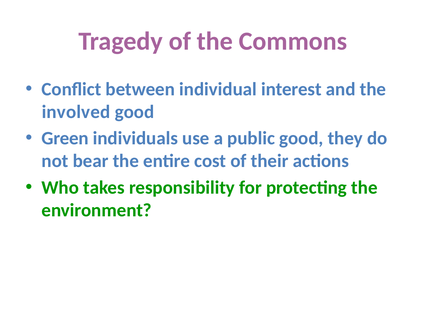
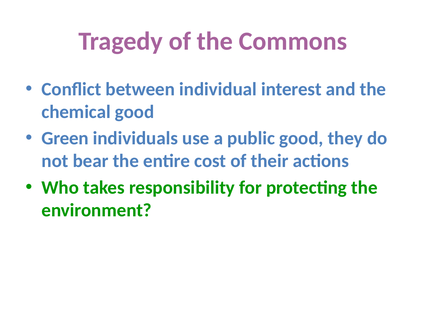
involved: involved -> chemical
